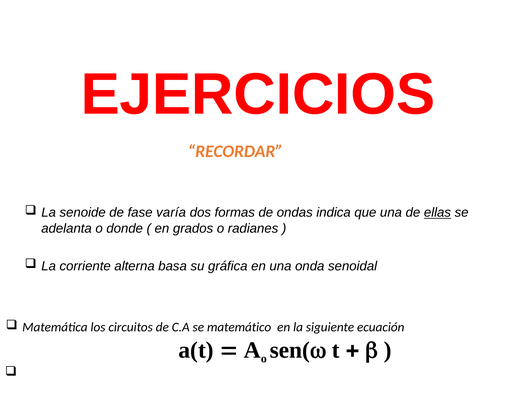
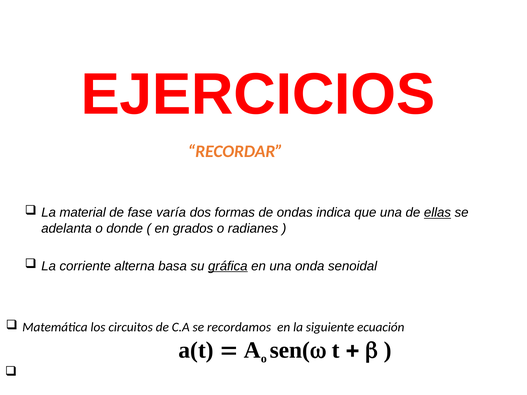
senoide: senoide -> material
gráfica underline: none -> present
matemático: matemático -> recordamos
